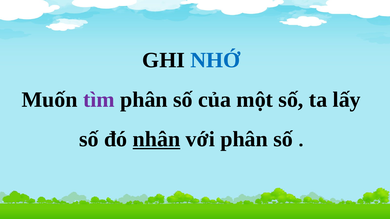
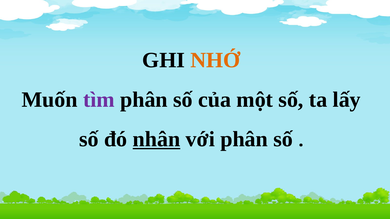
NHỚ colour: blue -> orange
